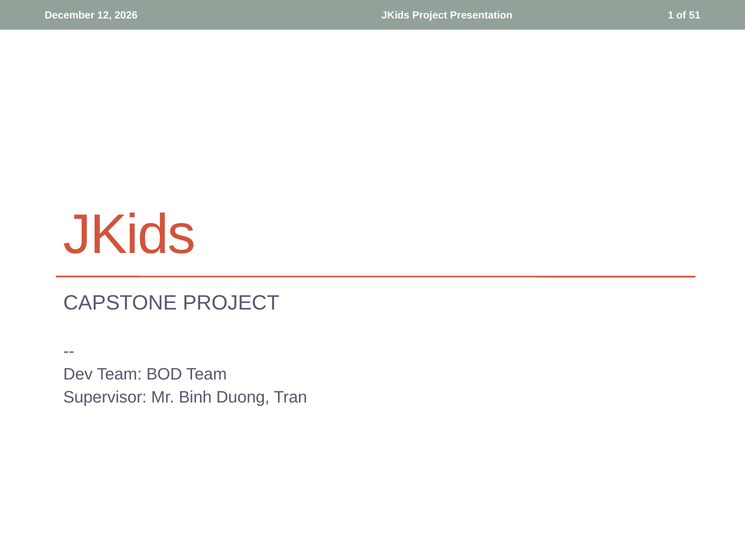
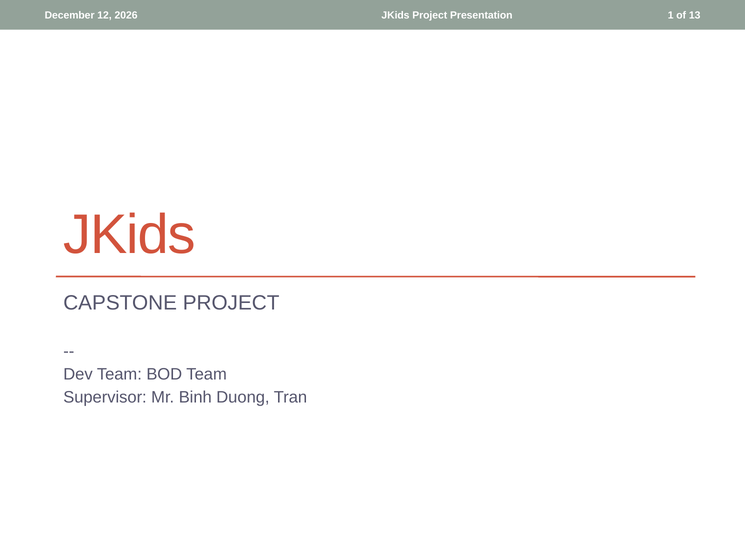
51: 51 -> 13
